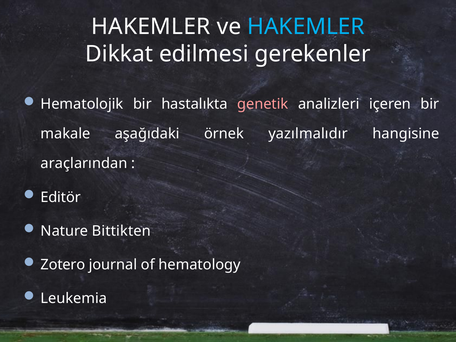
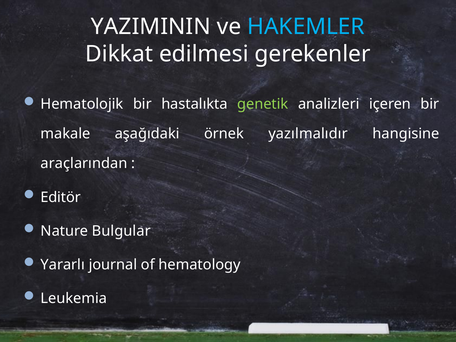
HAKEMLER at (151, 27): HAKEMLER -> YAZIMININ
genetik colour: pink -> light green
Bittikten: Bittikten -> Bulgular
Zotero: Zotero -> Yararlı
